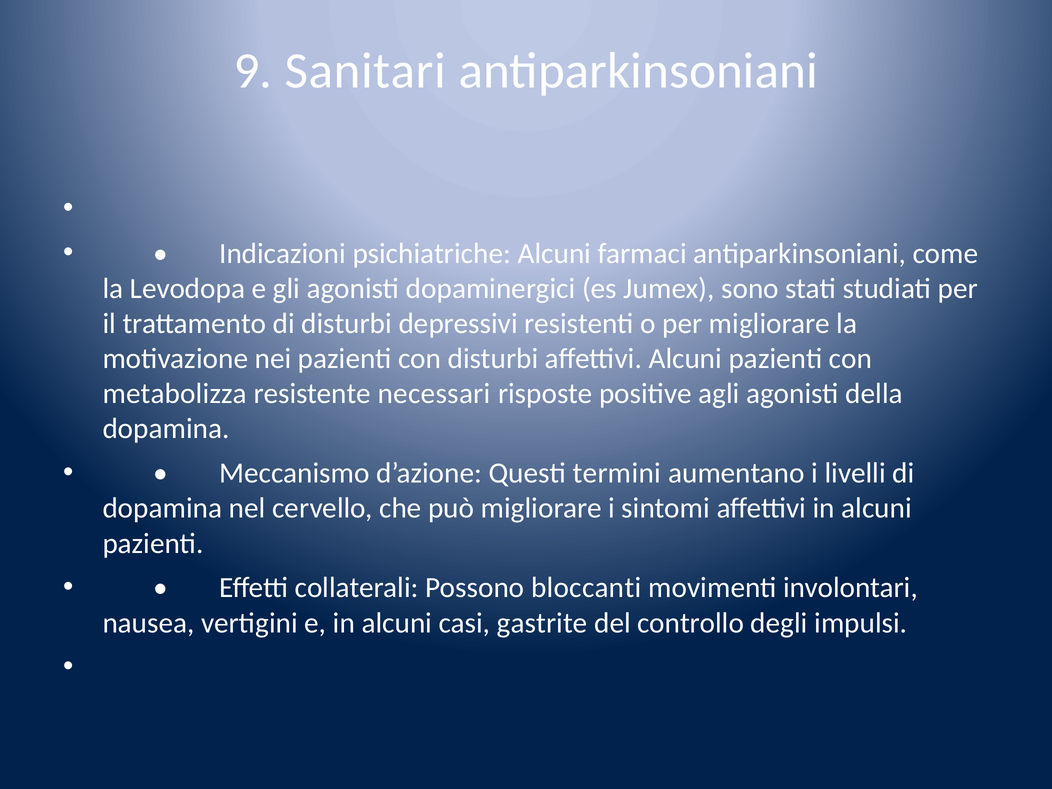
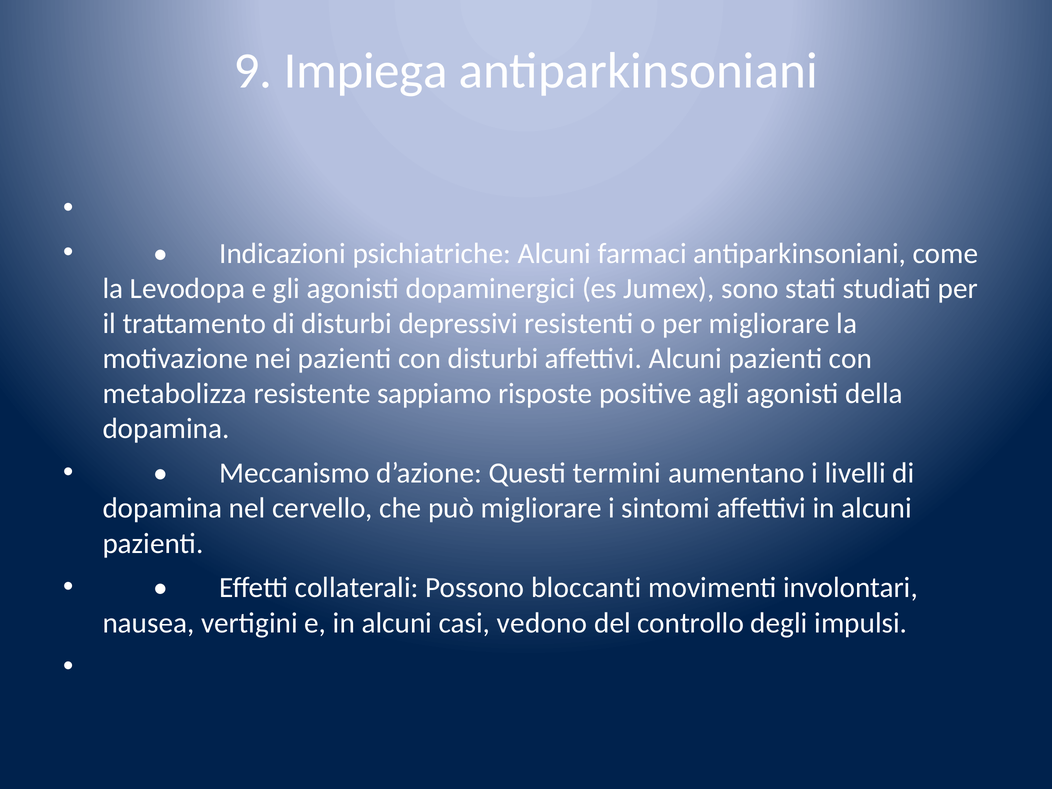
Sanitari: Sanitari -> Impiega
necessari: necessari -> sappiamo
gastrite: gastrite -> vedono
